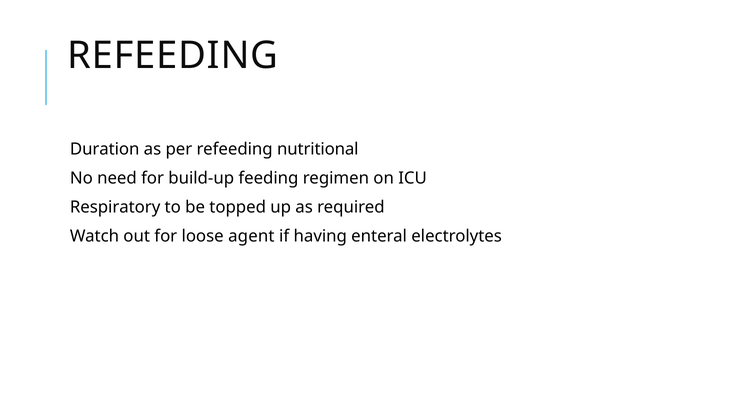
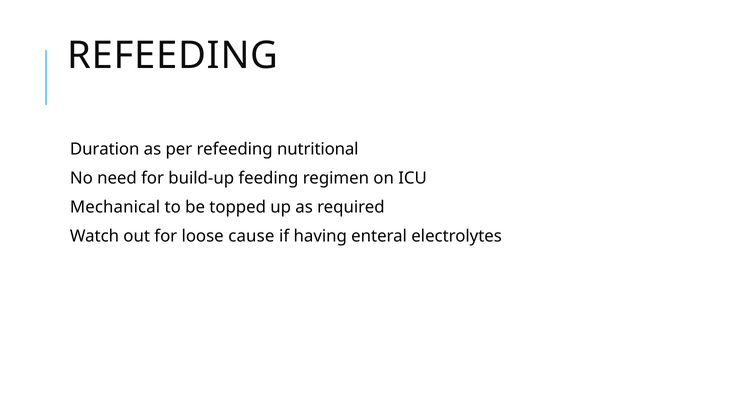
Respiratory: Respiratory -> Mechanical
agent: agent -> cause
